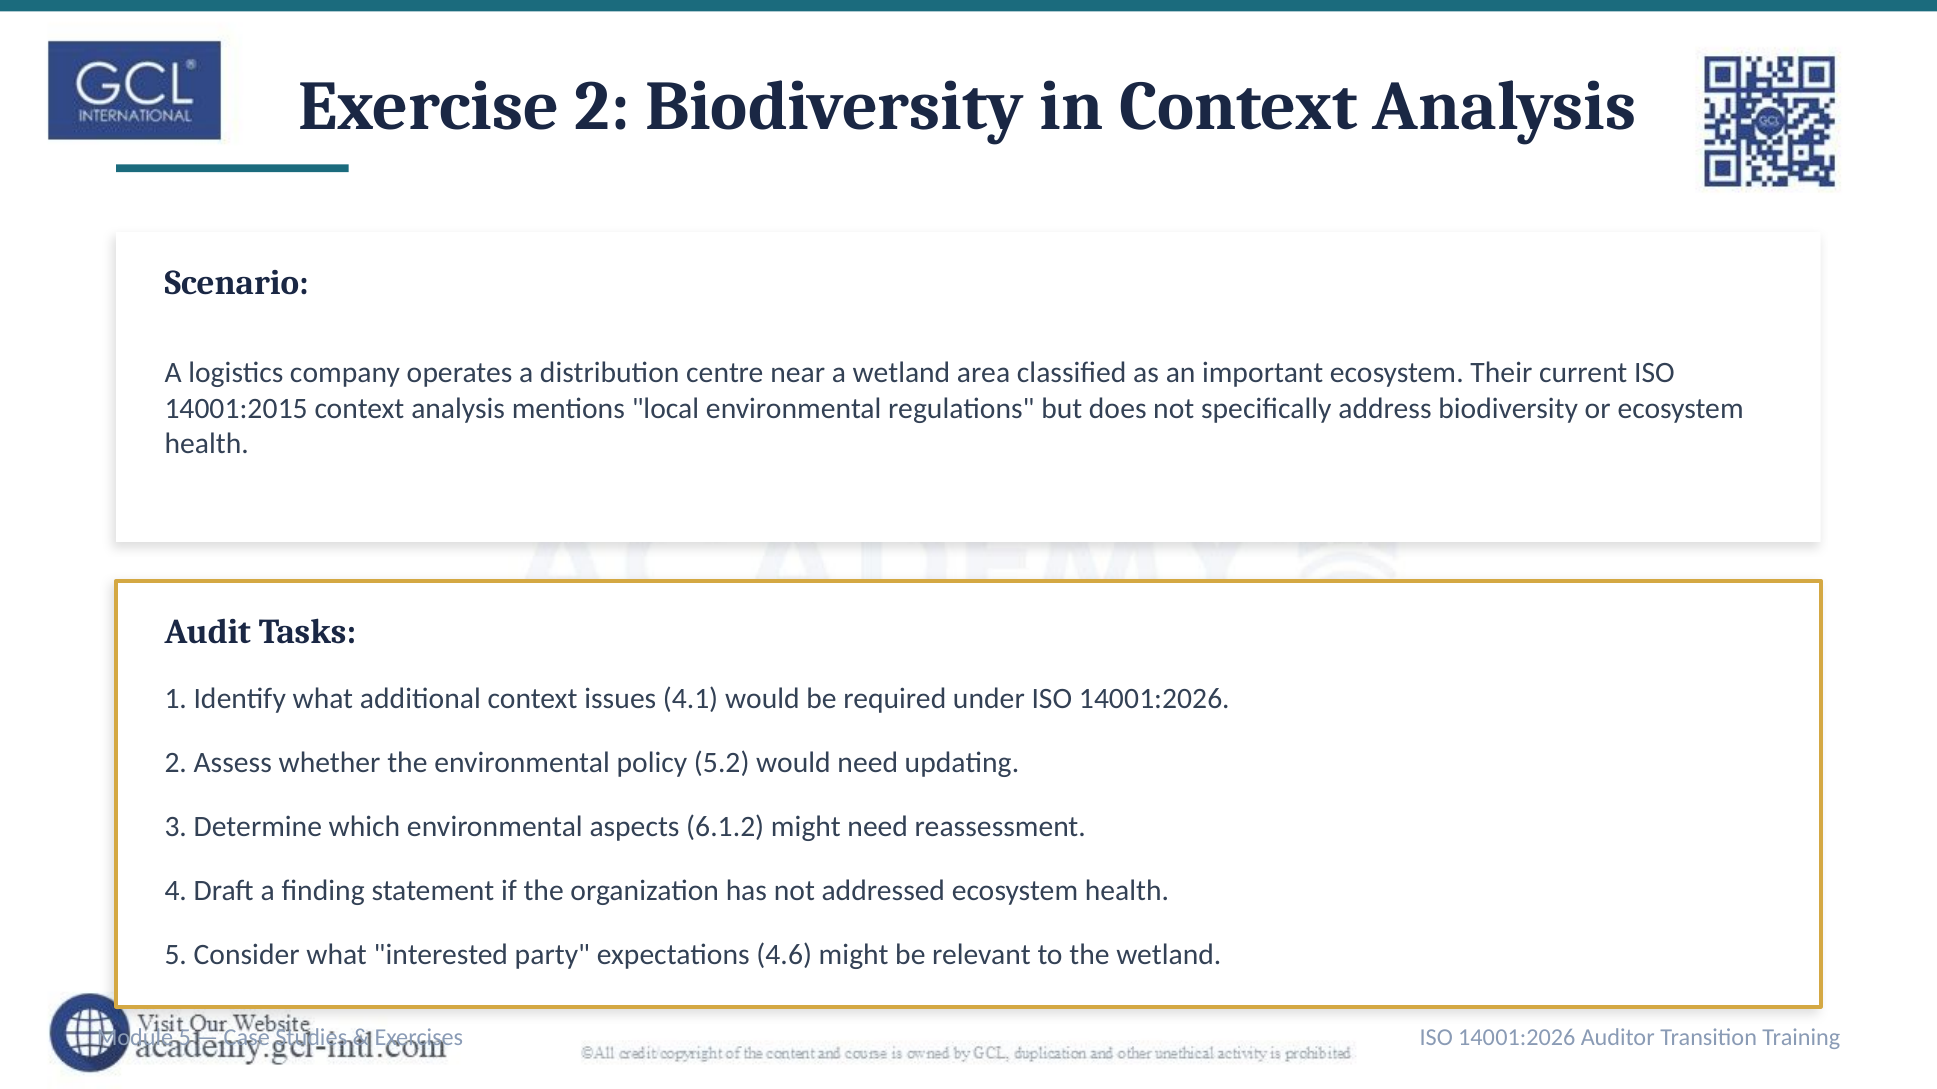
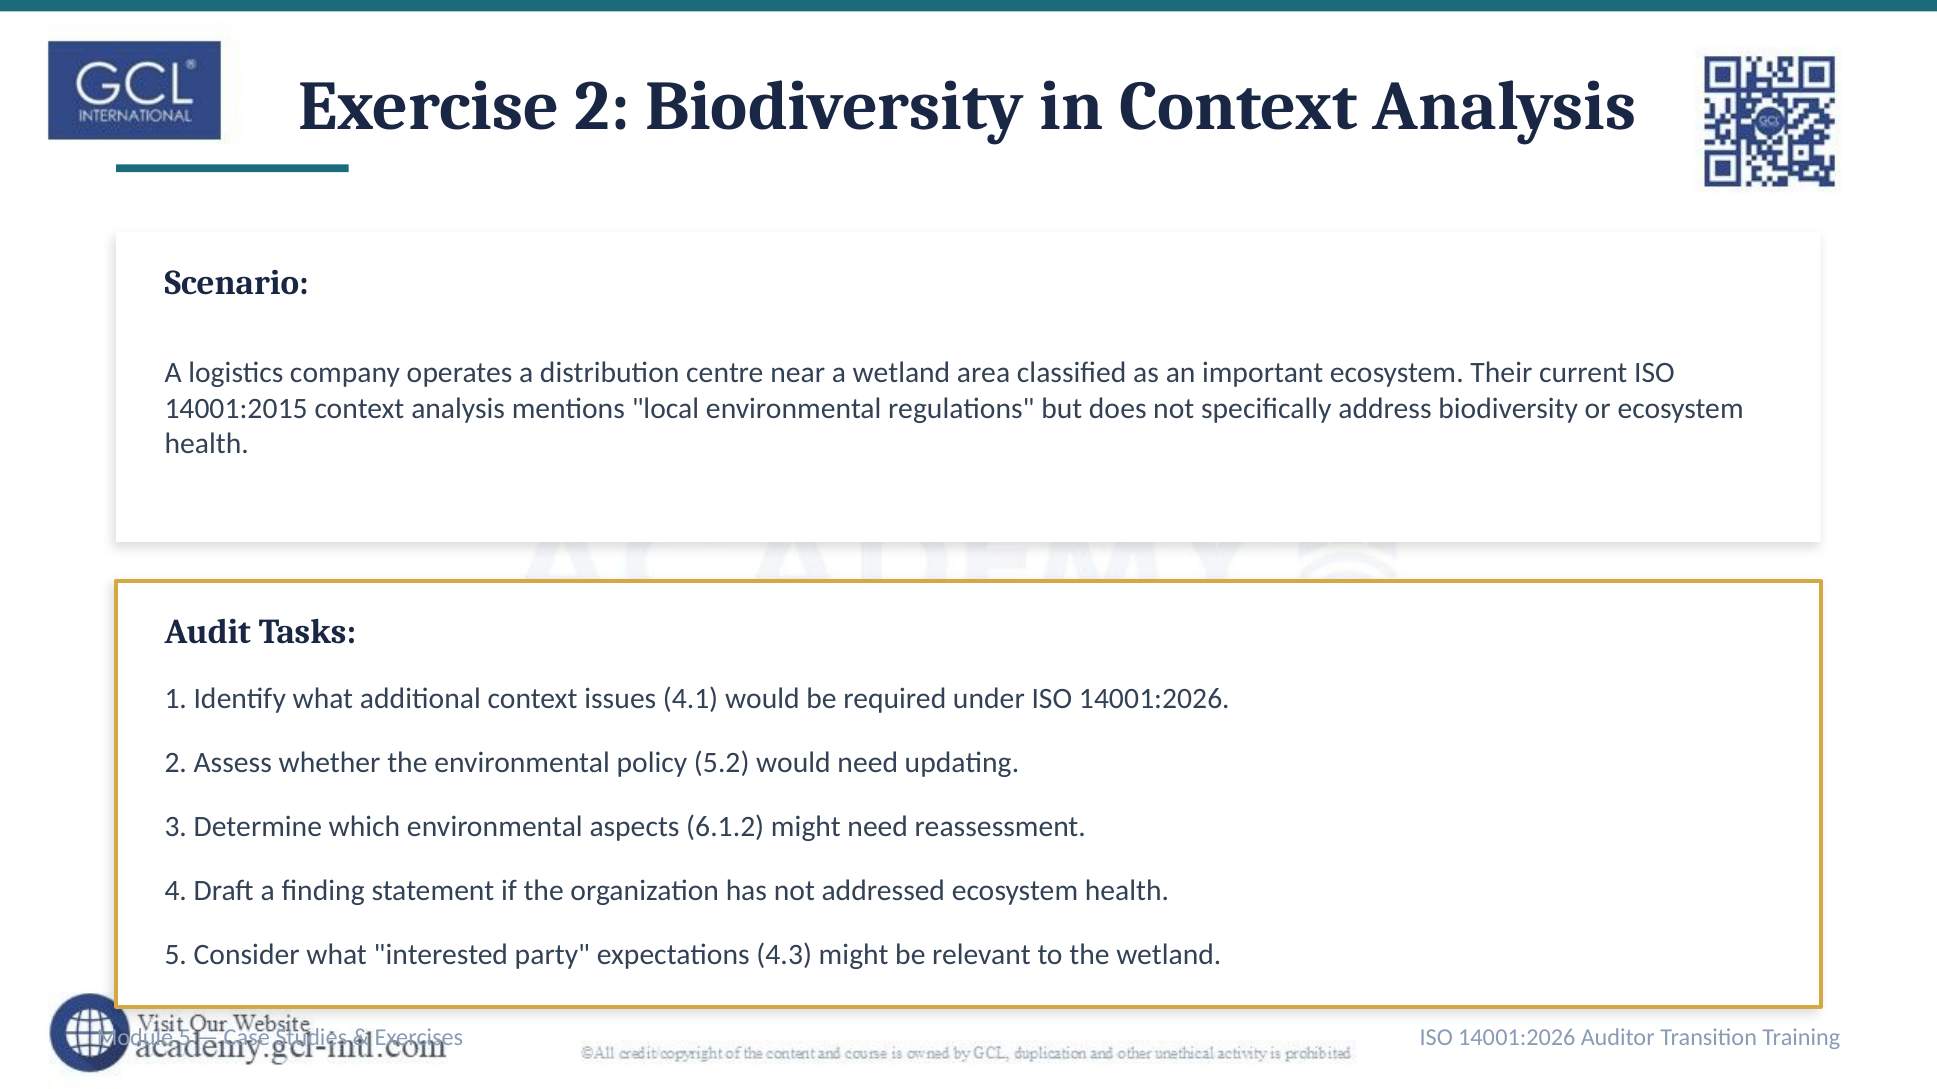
4.6: 4.6 -> 4.3
